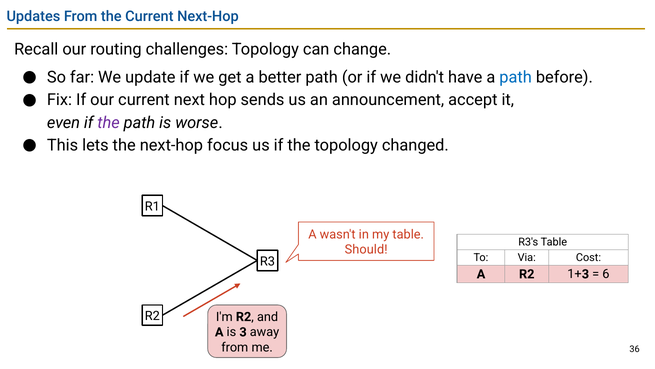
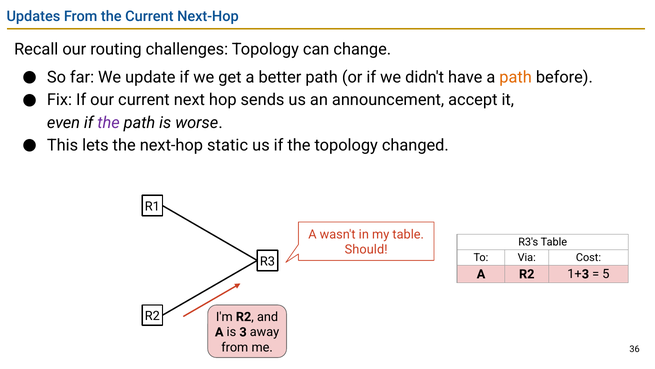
path at (516, 77) colour: blue -> orange
focus: focus -> static
6: 6 -> 5
